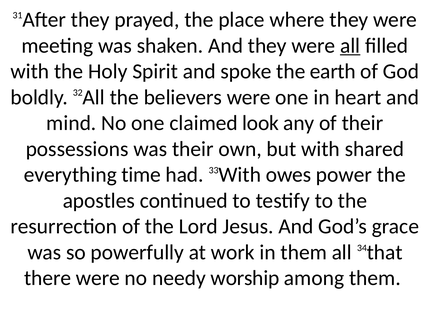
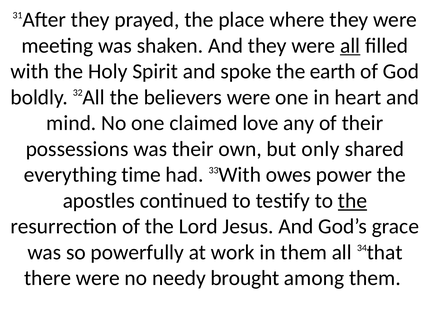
look: look -> love
but with: with -> only
the at (353, 200) underline: none -> present
worship: worship -> brought
